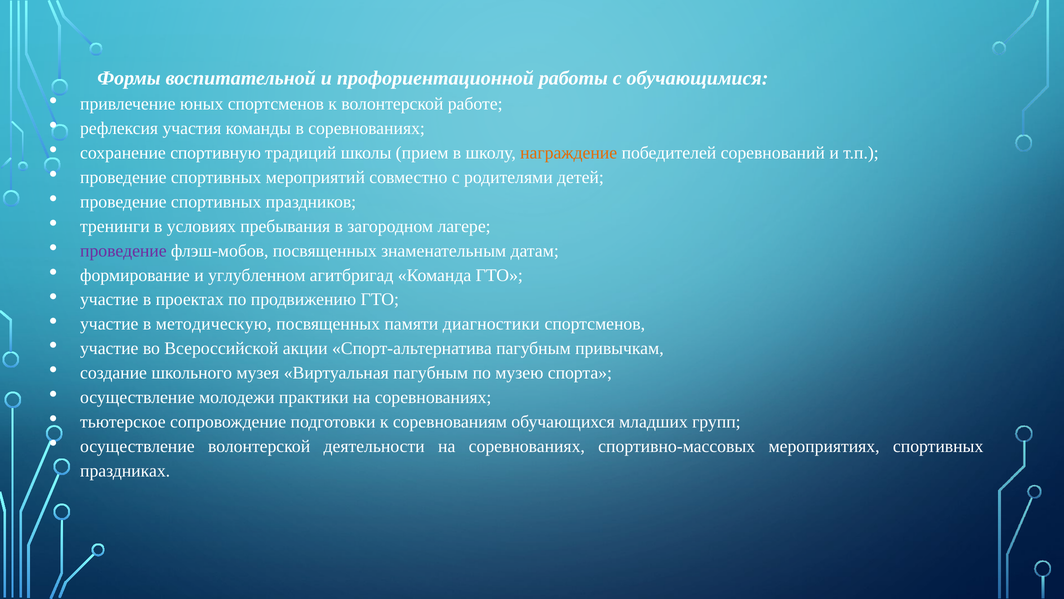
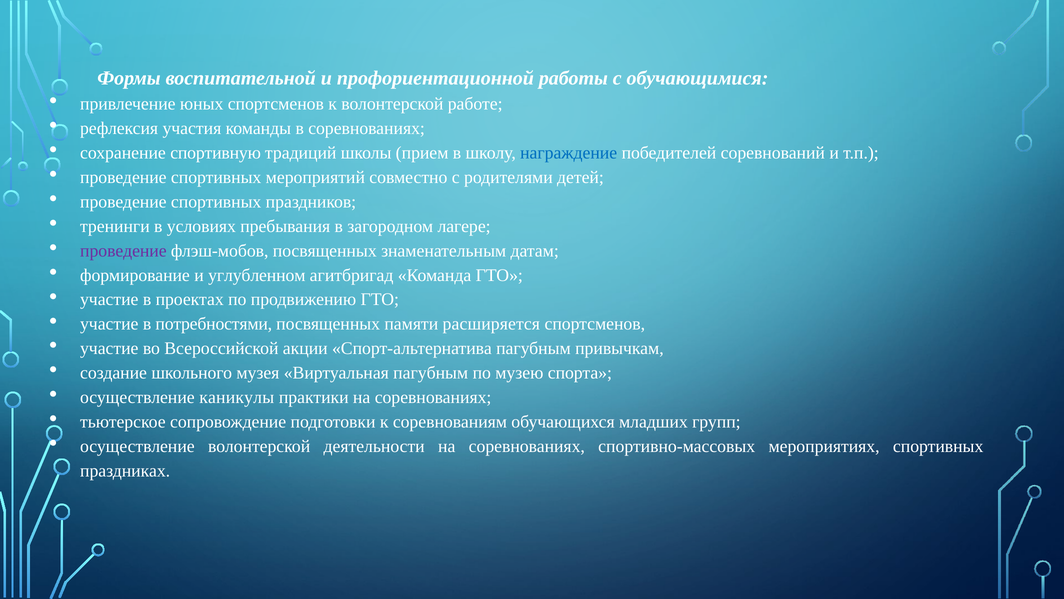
награждение colour: orange -> blue
методическую: методическую -> потребностями
диагностики: диагностики -> расширяется
молодежи: молодежи -> каникулы
